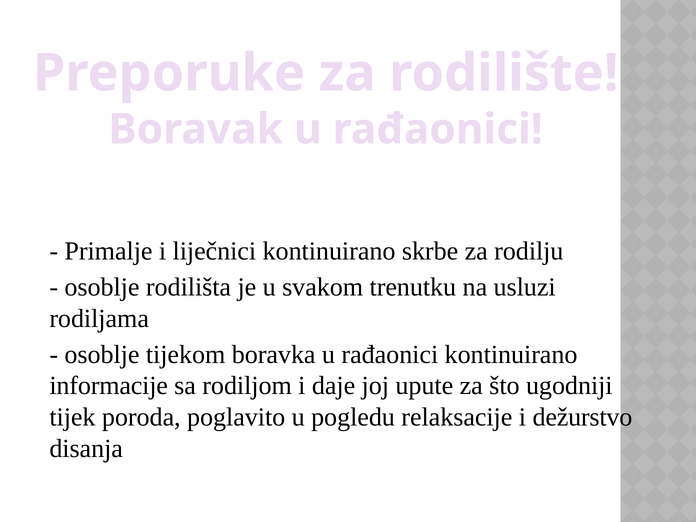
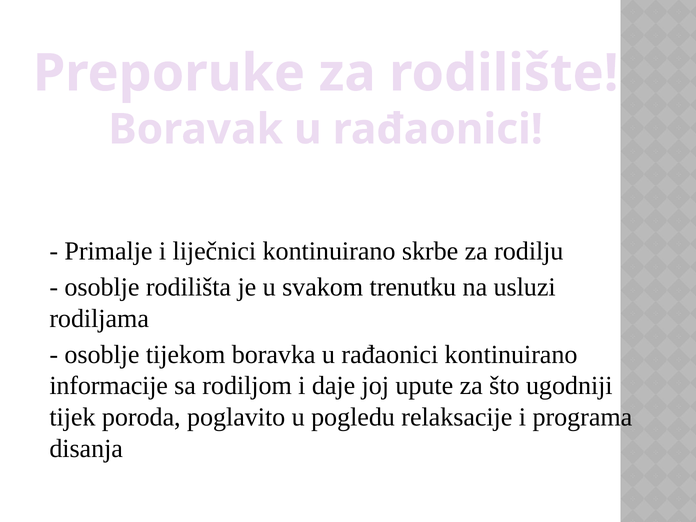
dežurstvo: dežurstvo -> programa
